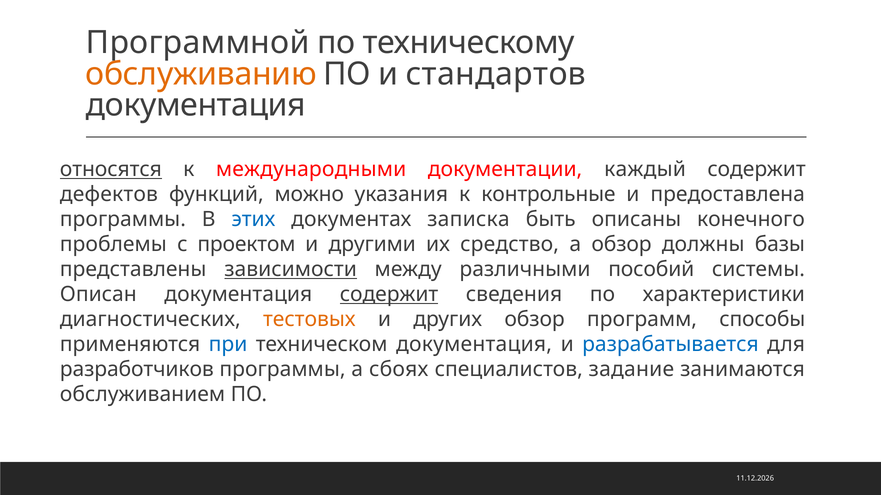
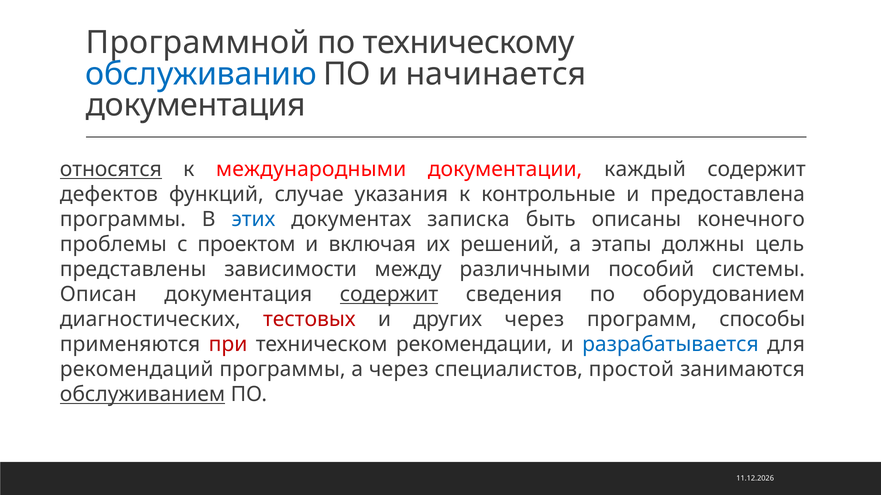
обслуживанию colour: orange -> blue
стандартов: стандартов -> начинается
можно: можно -> случае
другими: другими -> включая
средство: средство -> решений
а обзор: обзор -> этапы
базы: базы -> цель
зависимости underline: present -> none
характеристики: характеристики -> оборудованием
тестовых colour: orange -> red
других обзор: обзор -> через
при colour: blue -> red
техническом документация: документация -> рекомендации
разработчиков: разработчиков -> рекомендаций
а сбоях: сбоях -> через
задание: задание -> простой
обслуживанием underline: none -> present
